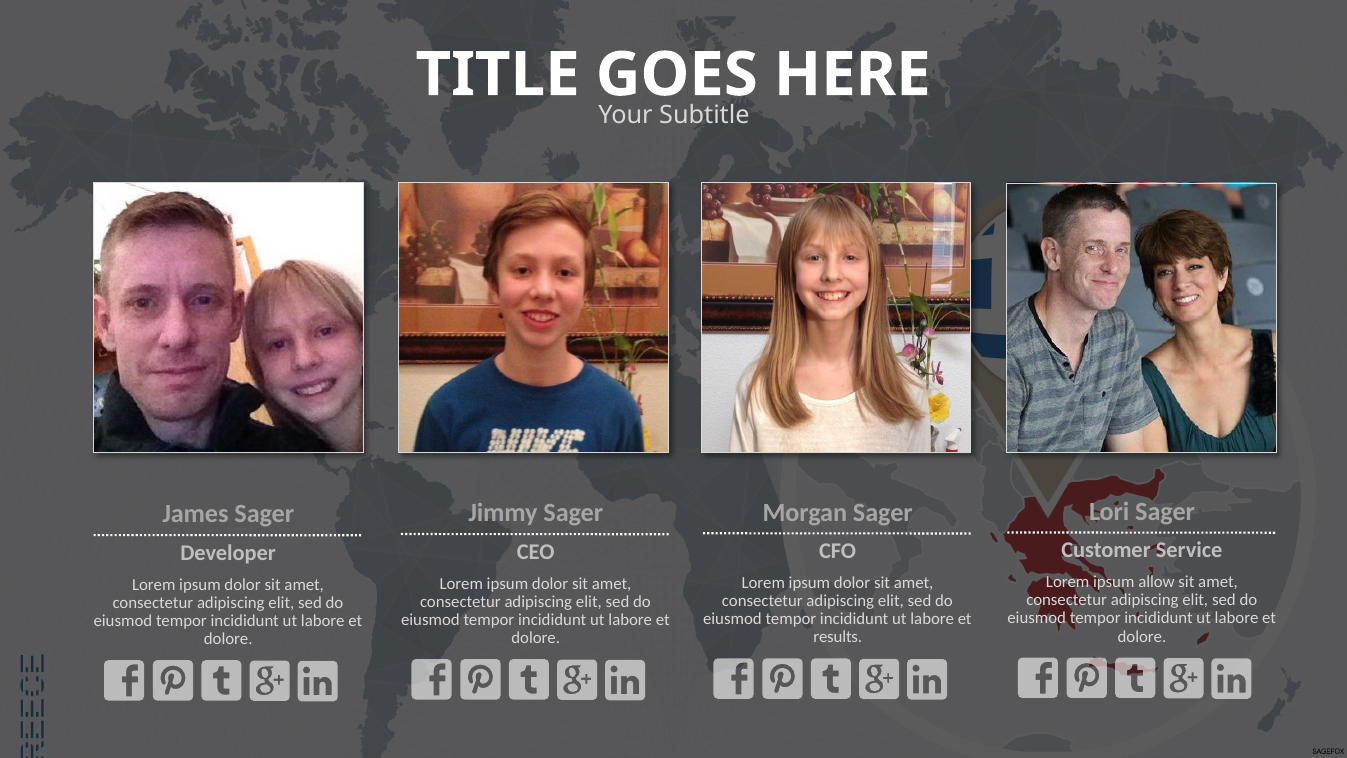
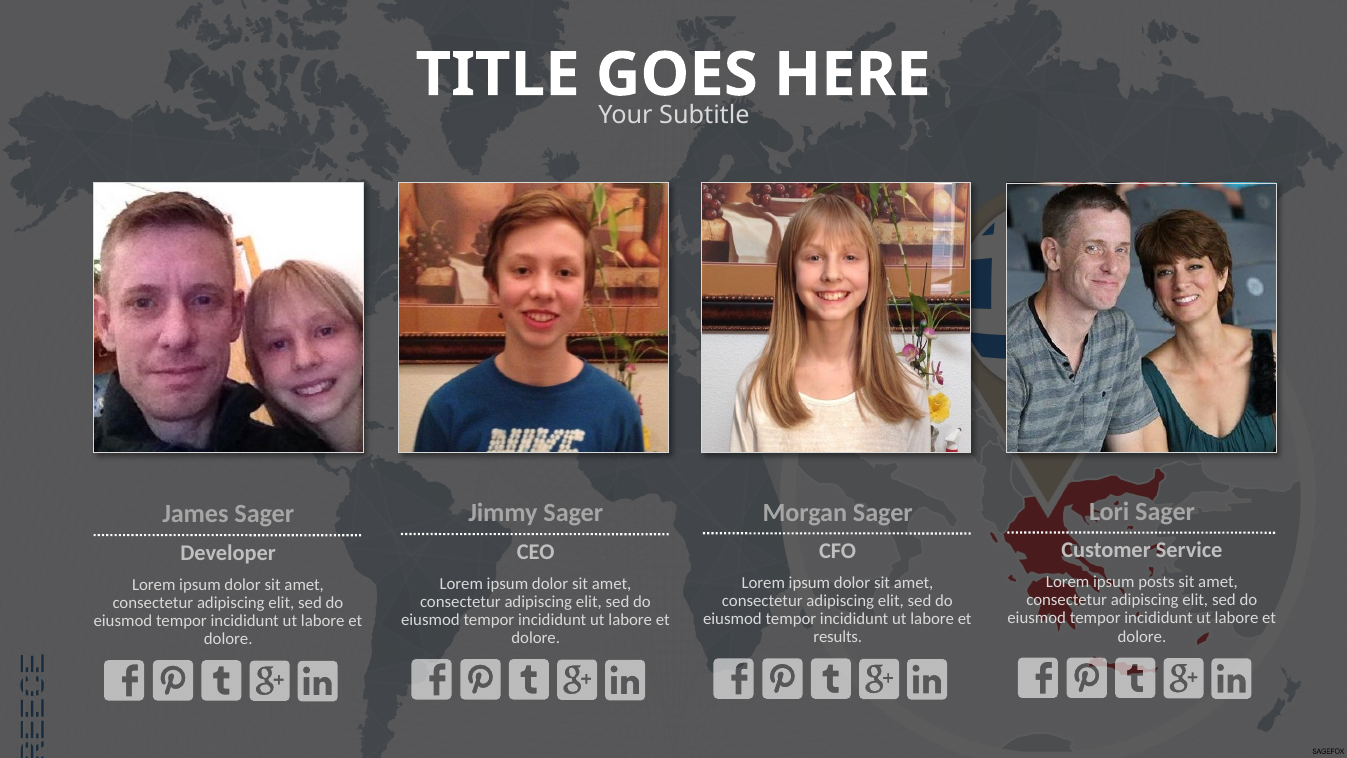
allow: allow -> posts
